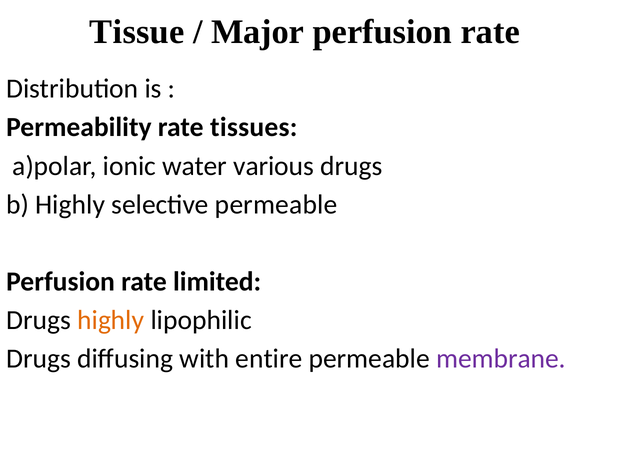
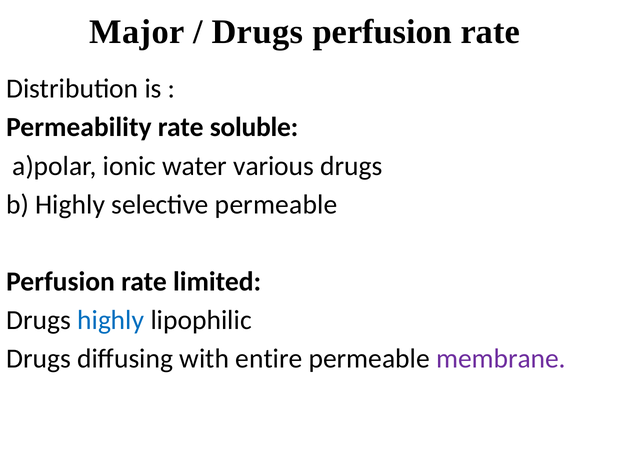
Tissue: Tissue -> Major
Major at (258, 32): Major -> Drugs
tissues: tissues -> soluble
highly at (111, 320) colour: orange -> blue
